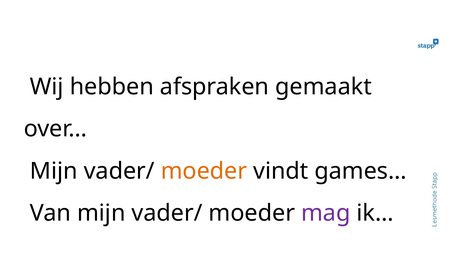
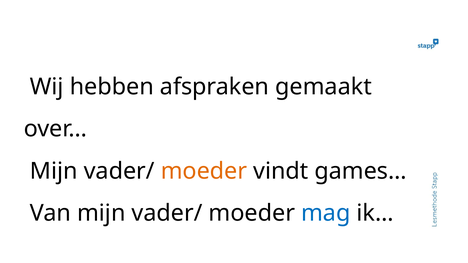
mag colour: purple -> blue
